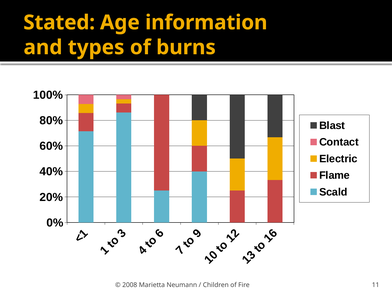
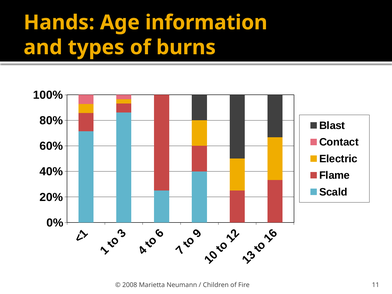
Stated: Stated -> Hands
